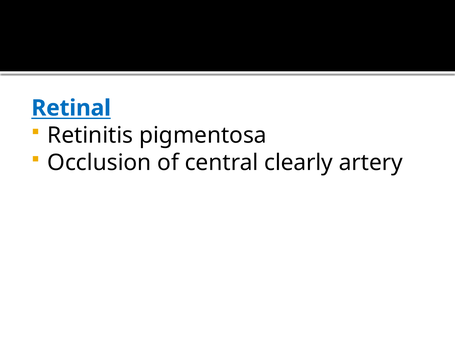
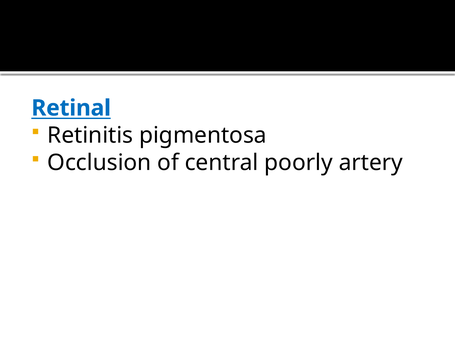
clearly: clearly -> poorly
